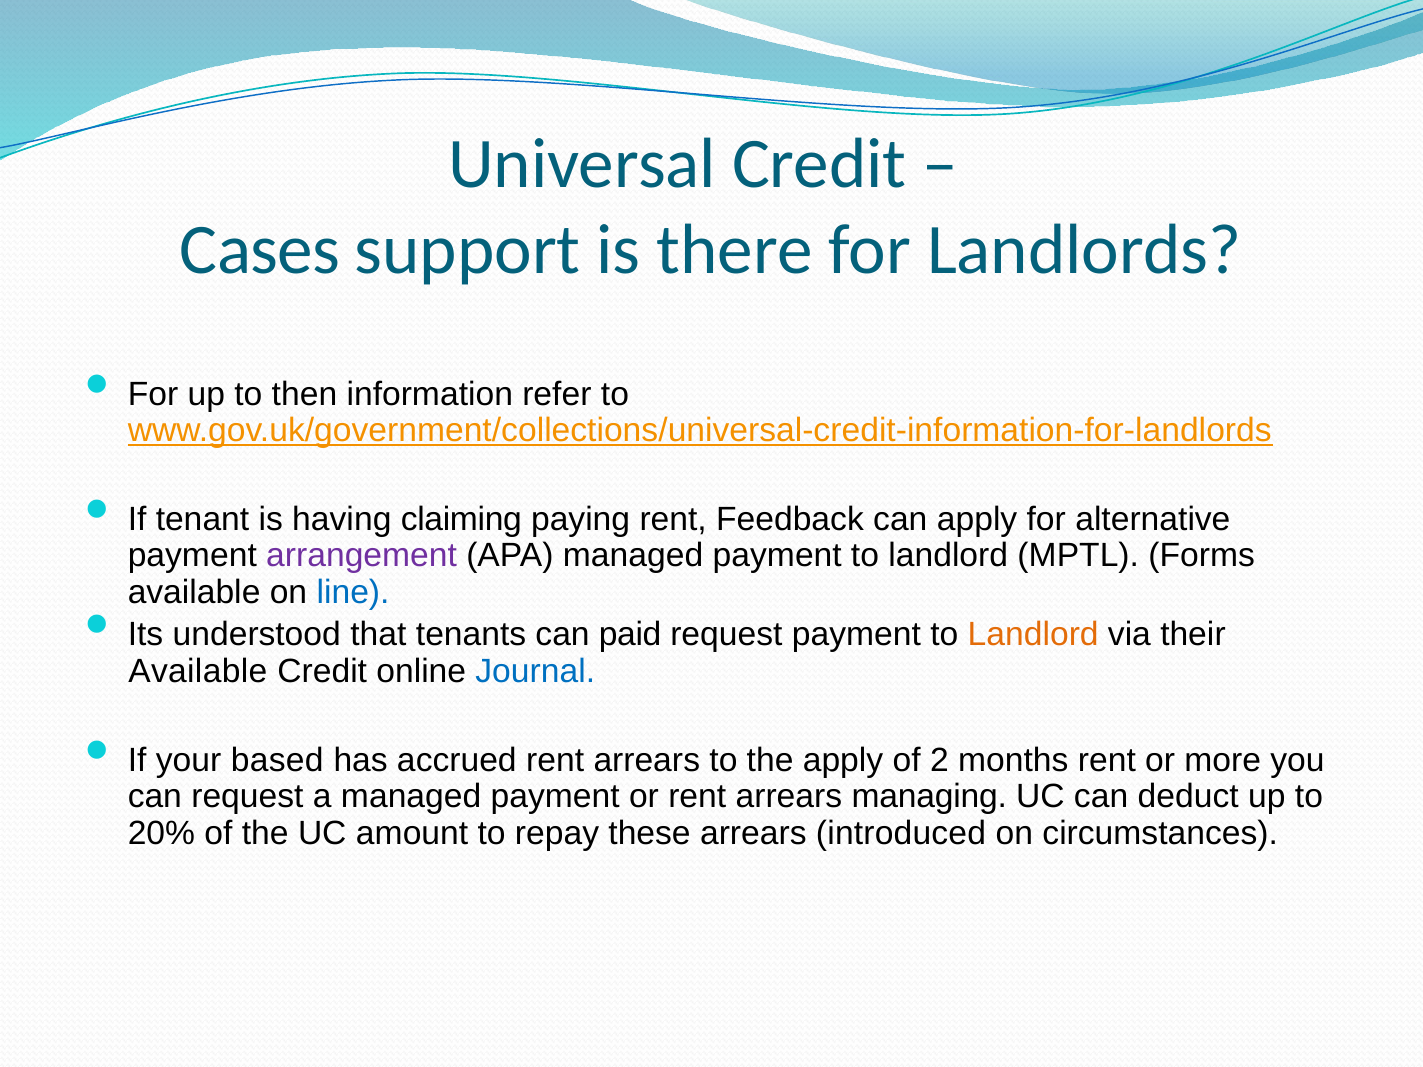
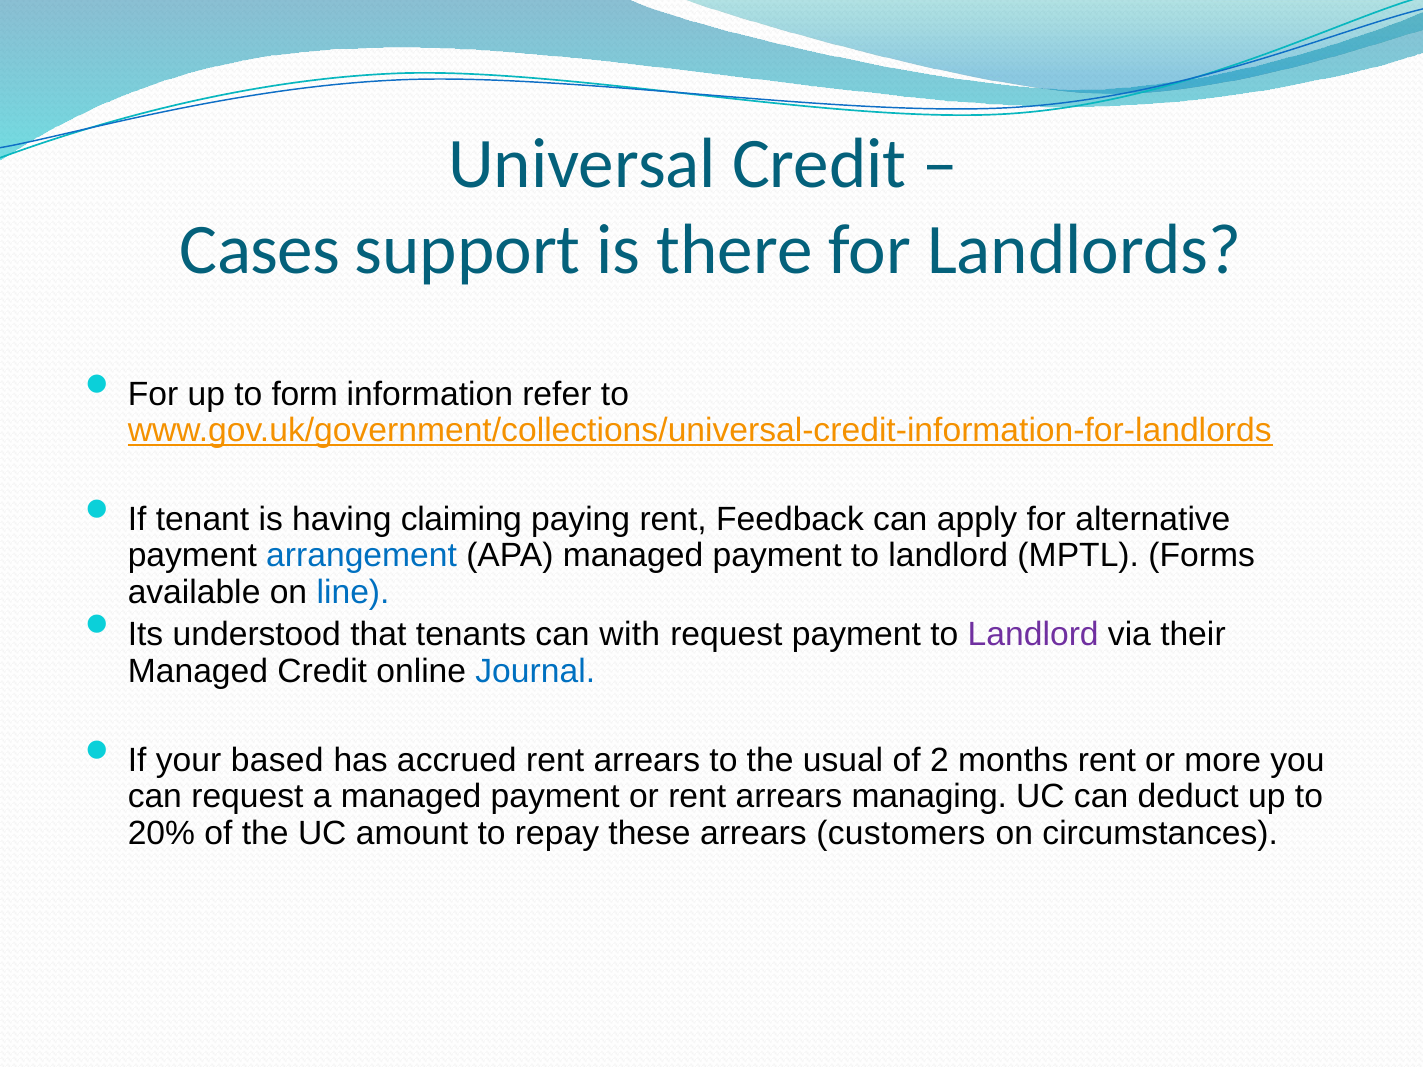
then: then -> form
arrangement colour: purple -> blue
paid: paid -> with
Landlord at (1033, 635) colour: orange -> purple
Available at (198, 671): Available -> Managed
the apply: apply -> usual
introduced: introduced -> customers
